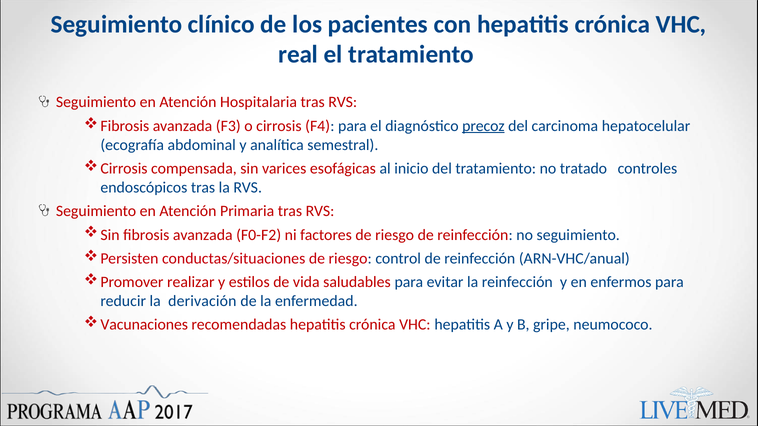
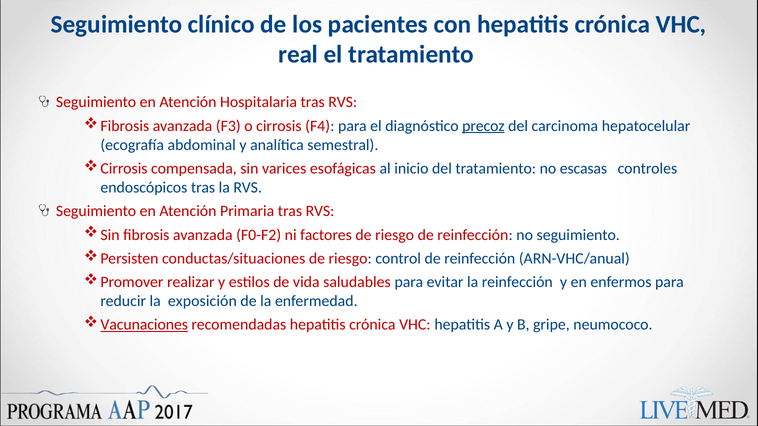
tratado: tratado -> escasas
derivación: derivación -> exposición
Vacunaciones underline: none -> present
